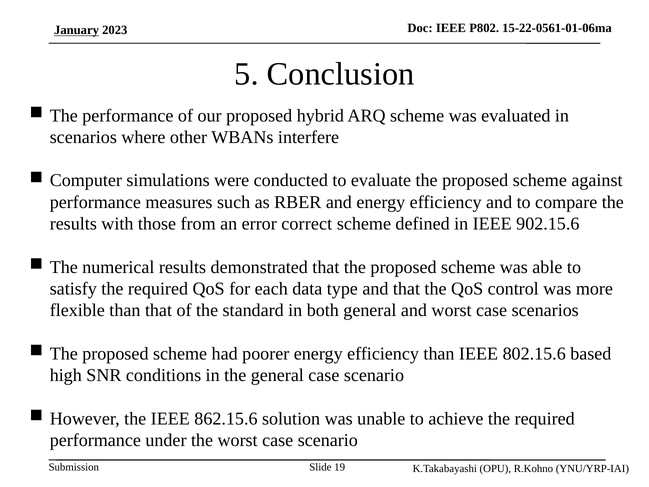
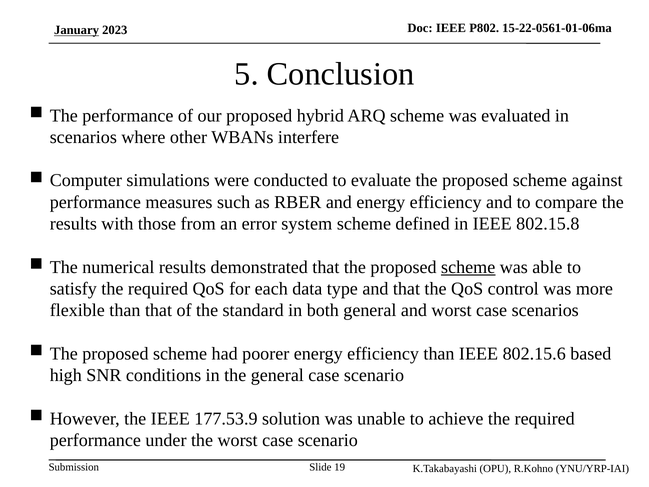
correct: correct -> system
902.15.6: 902.15.6 -> 802.15.8
scheme at (468, 267) underline: none -> present
862.15.6: 862.15.6 -> 177.53.9
